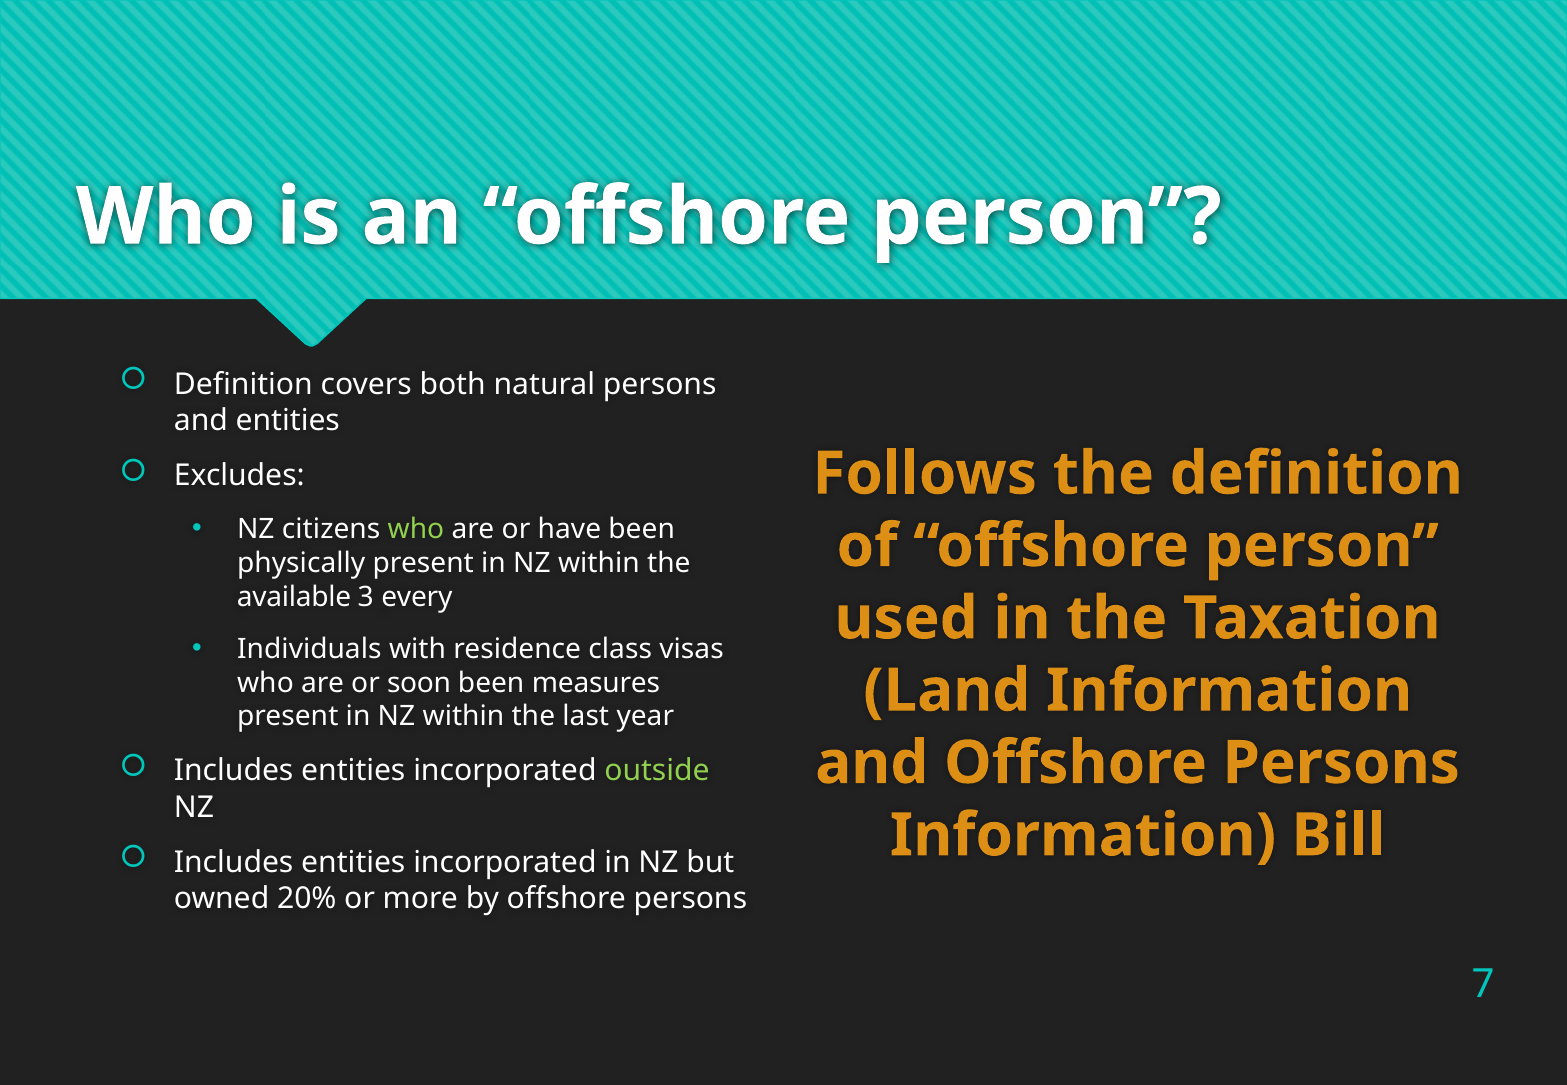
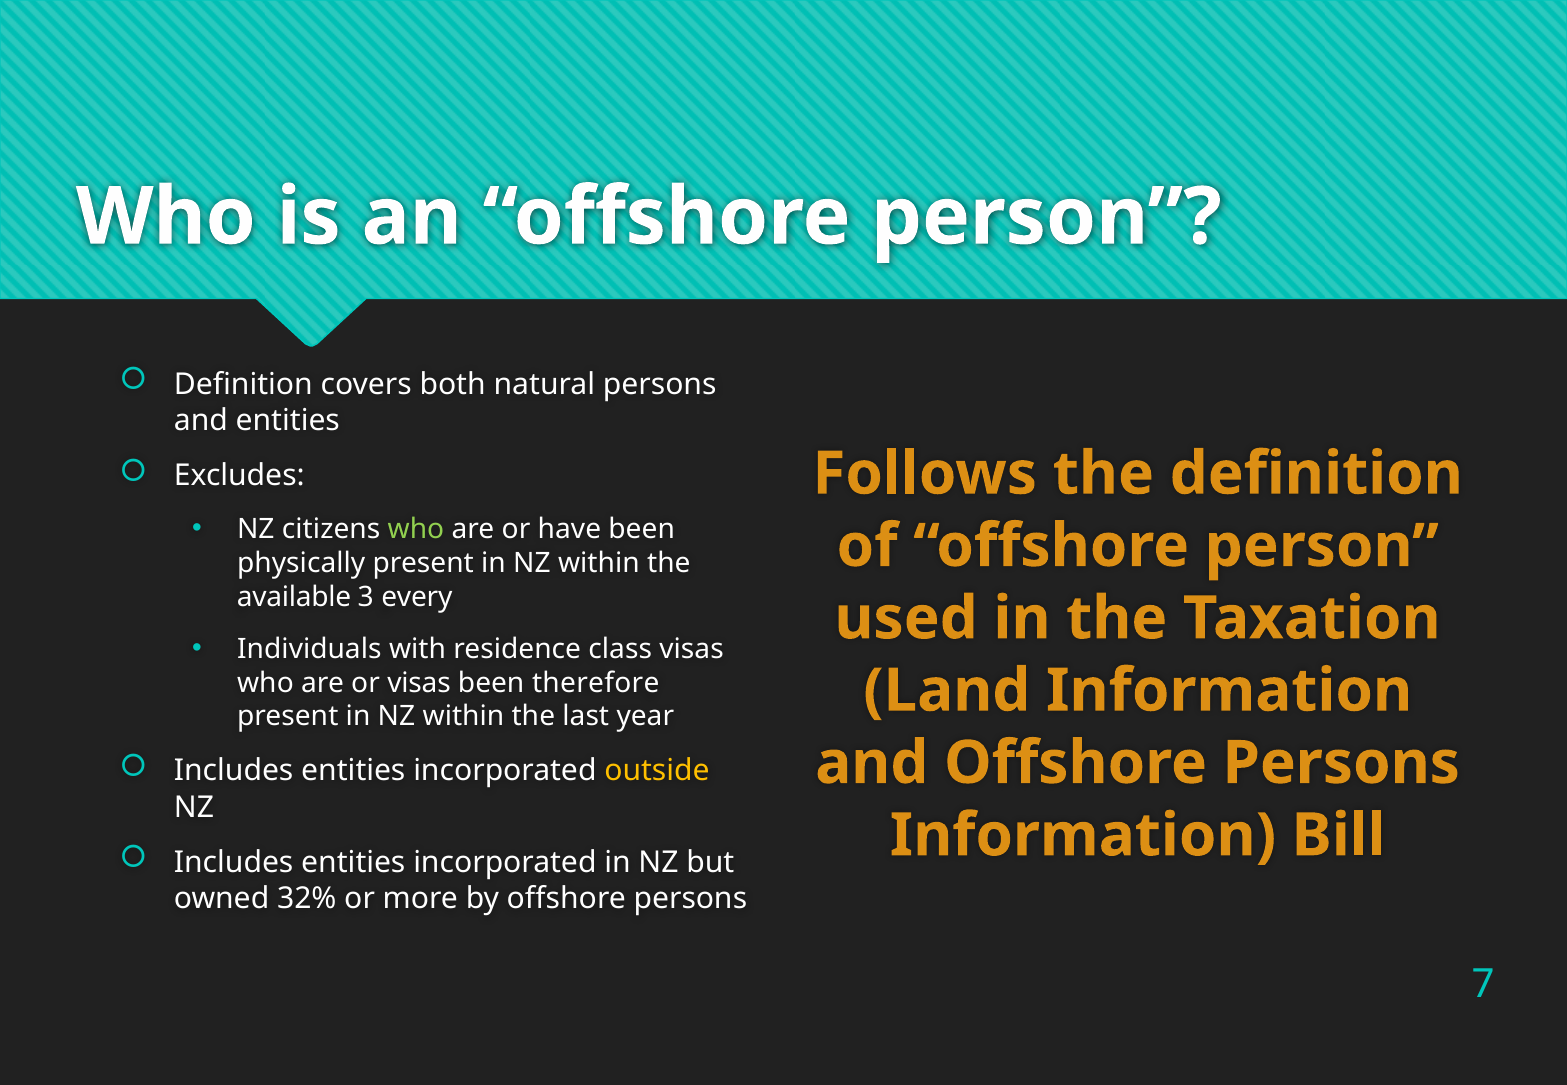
or soon: soon -> visas
measures: measures -> therefore
outside colour: light green -> yellow
20%: 20% -> 32%
